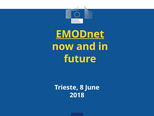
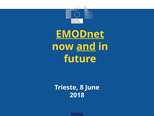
and underline: none -> present
